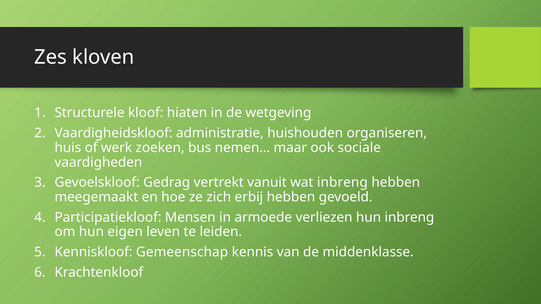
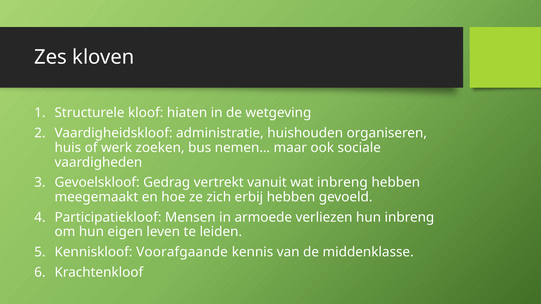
Gemeenschap: Gemeenschap -> Voorafgaande
